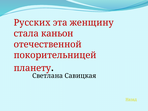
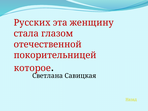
каньон: каньон -> глазом
планету: планету -> которое
